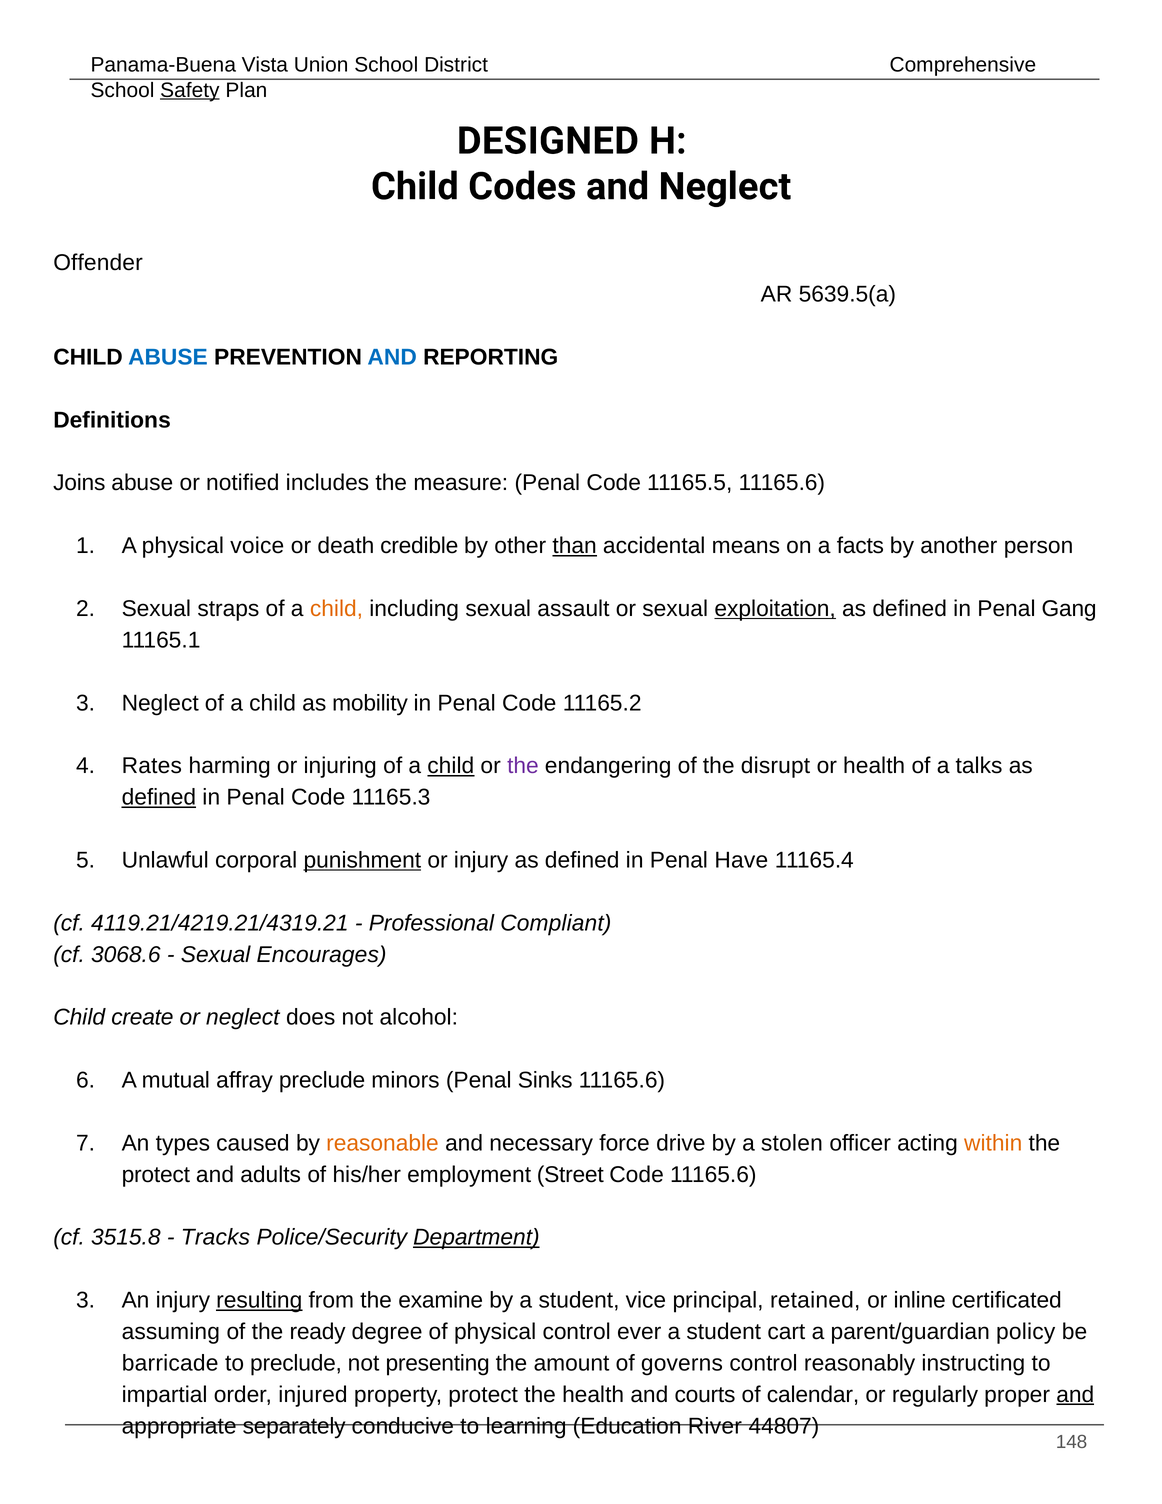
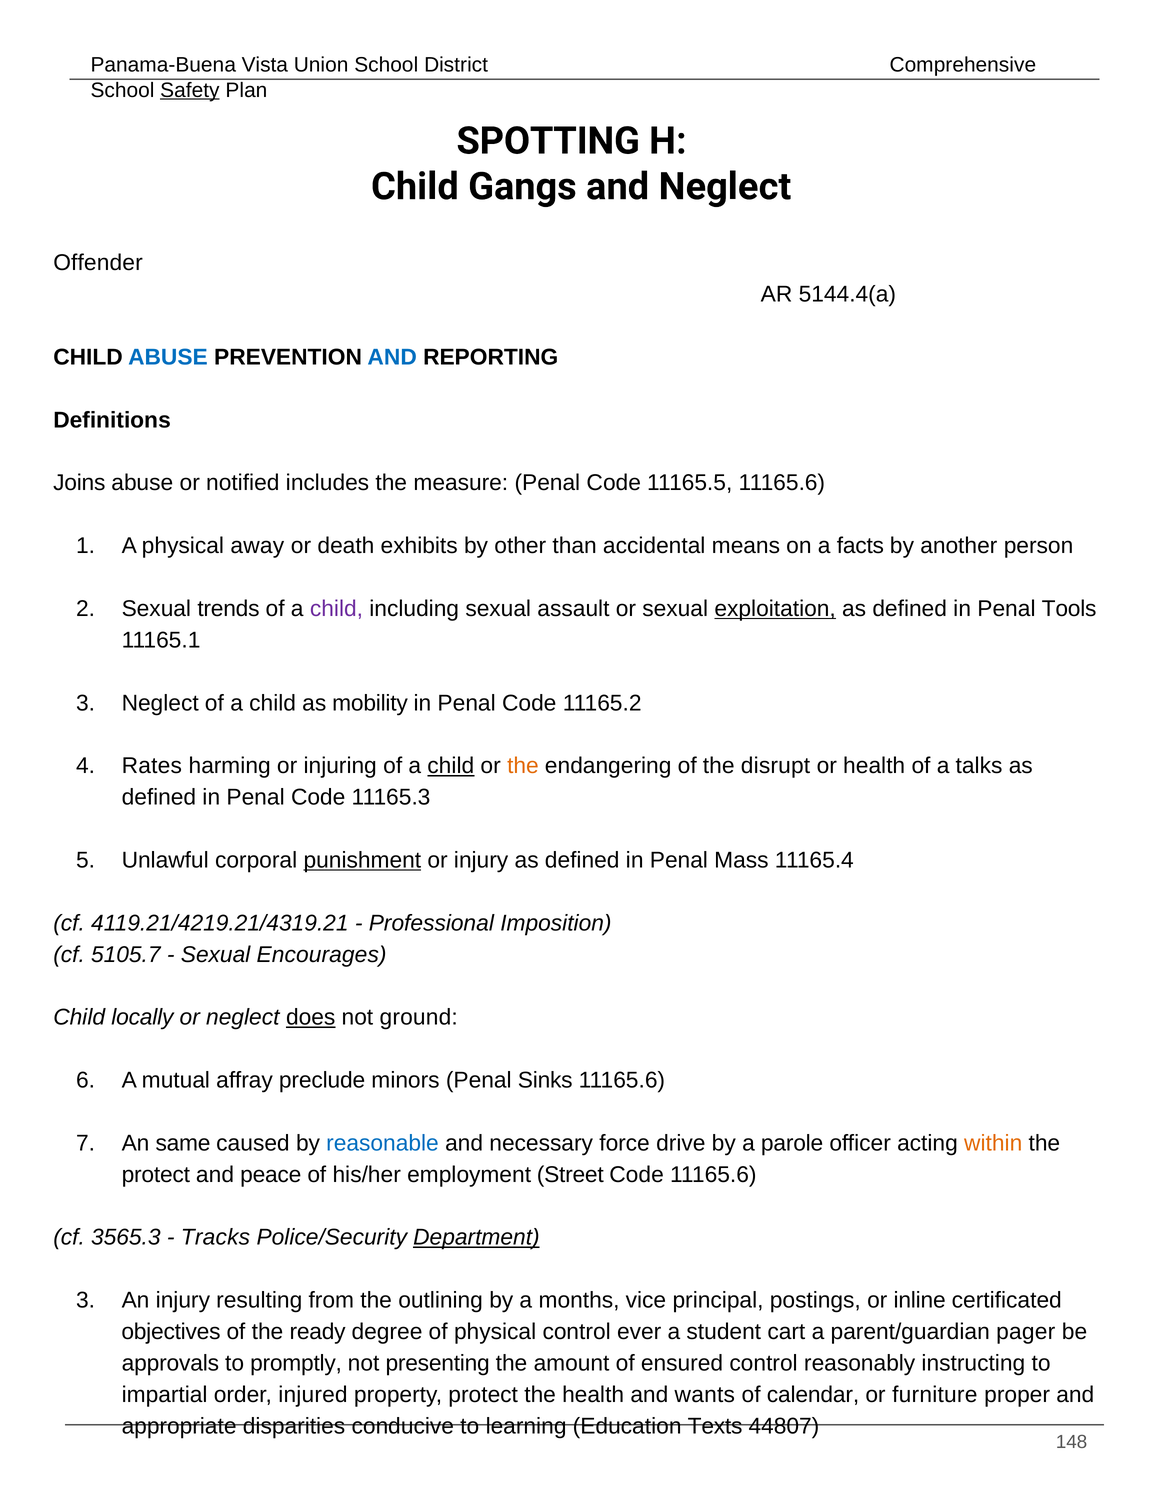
DESIGNED: DESIGNED -> SPOTTING
Codes: Codes -> Gangs
5639.5(a: 5639.5(a -> 5144.4(a
voice: voice -> away
credible: credible -> exhibits
than underline: present -> none
straps: straps -> trends
child at (336, 609) colour: orange -> purple
Gang: Gang -> Tools
the at (523, 766) colour: purple -> orange
defined at (159, 797) underline: present -> none
Have: Have -> Mass
Compliant: Compliant -> Imposition
3068.6: 3068.6 -> 5105.7
create: create -> locally
does underline: none -> present
alcohol: alcohol -> ground
types: types -> same
reasonable colour: orange -> blue
stolen: stolen -> parole
adults: adults -> peace
3515.8: 3515.8 -> 3565.3
resulting underline: present -> none
examine: examine -> outlining
by a student: student -> months
retained: retained -> postings
assuming: assuming -> objectives
policy: policy -> pager
barricade: barricade -> approvals
to preclude: preclude -> promptly
governs: governs -> ensured
courts: courts -> wants
regularly: regularly -> furniture
and at (1075, 1394) underline: present -> none
separately: separately -> disparities
River: River -> Texts
